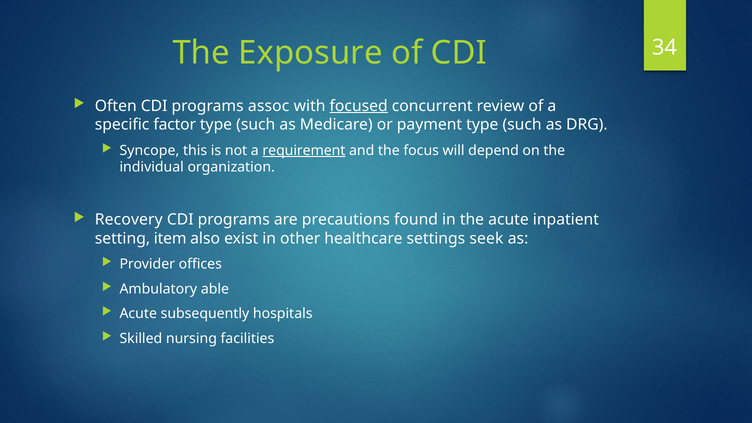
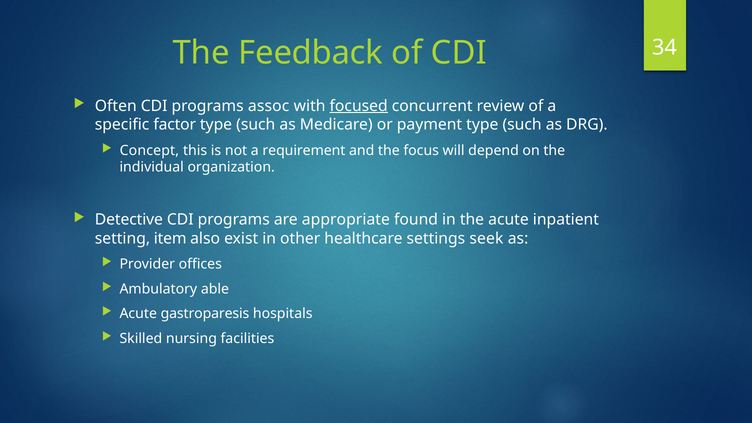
Exposure: Exposure -> Feedback
Syncope: Syncope -> Concept
requirement underline: present -> none
Recovery: Recovery -> Detective
precautions: precautions -> appropriate
subsequently: subsequently -> gastroparesis
